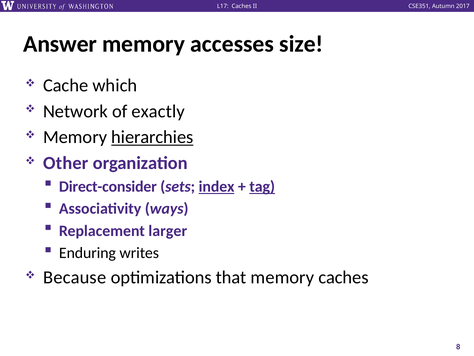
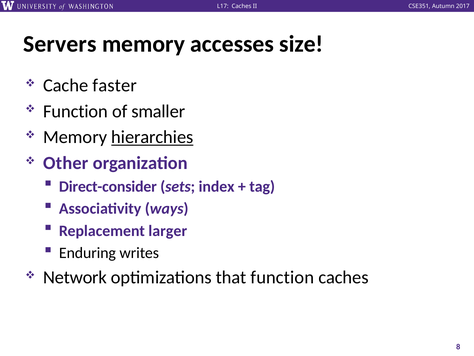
Answer: Answer -> Servers
which: which -> faster
Network at (75, 111): Network -> Function
exactly: exactly -> smaller
index underline: present -> none
tag underline: present -> none
Because: Because -> Network
that memory: memory -> function
